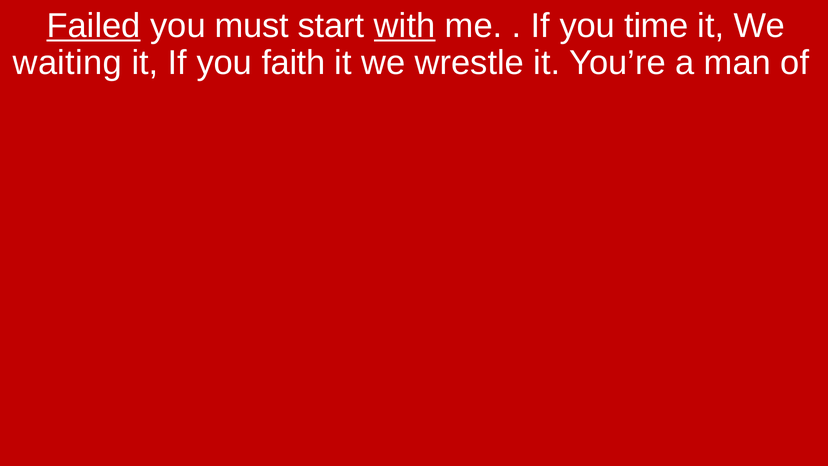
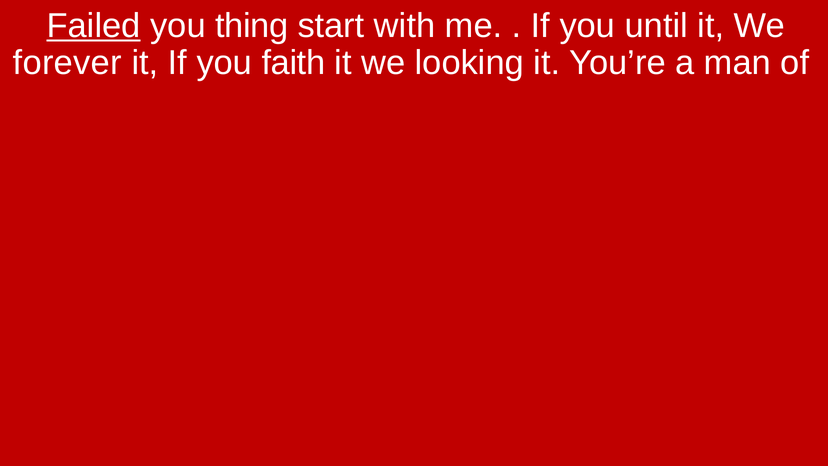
must: must -> thing
with underline: present -> none
time: time -> until
waiting: waiting -> forever
wrestle: wrestle -> looking
